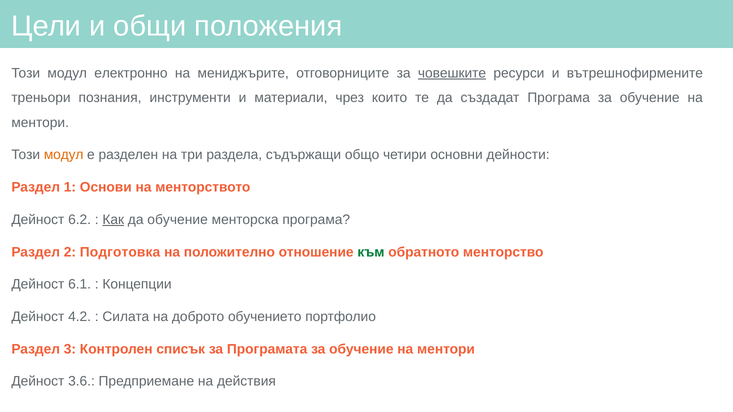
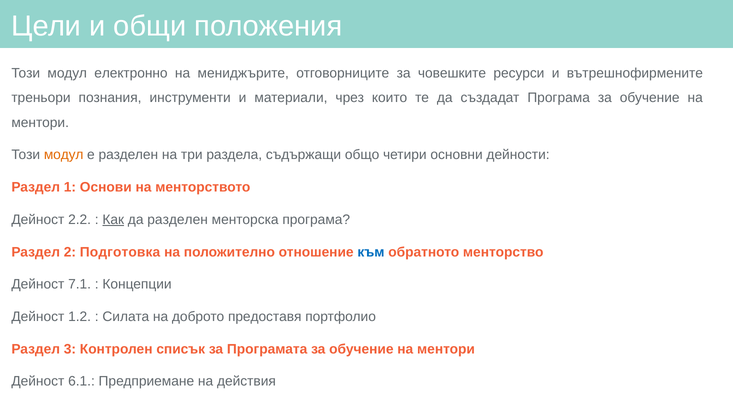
човешките underline: present -> none
6.2: 6.2 -> 2.2
да обучение: обучение -> разделен
към colour: green -> blue
6.1: 6.1 -> 7.1
4.2: 4.2 -> 1.2
обучението: обучението -> предоставя
3.6: 3.6 -> 6.1
